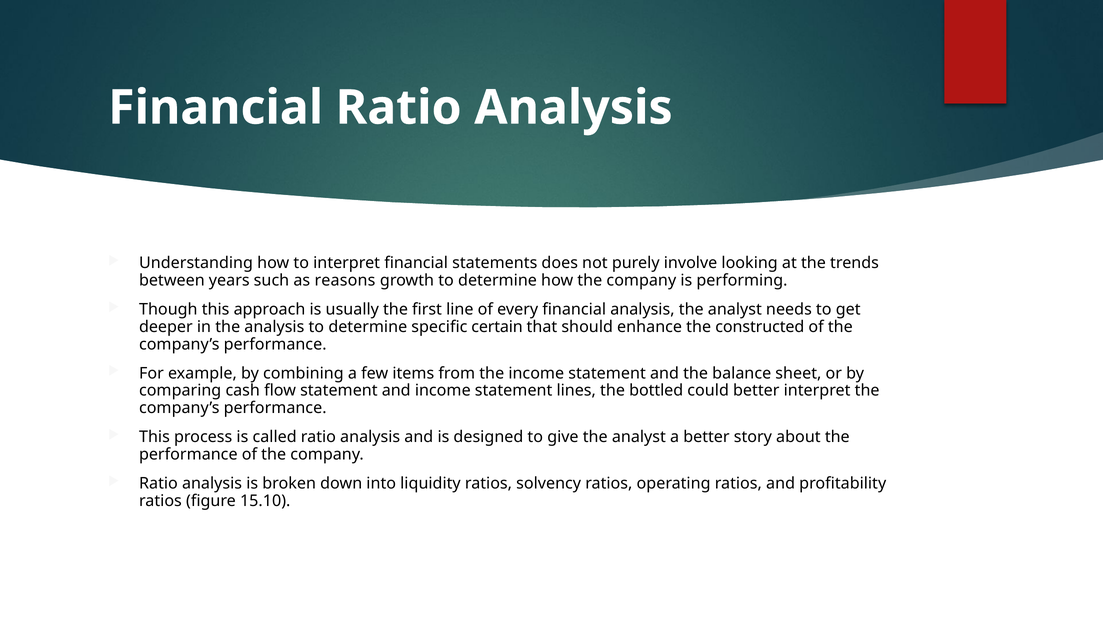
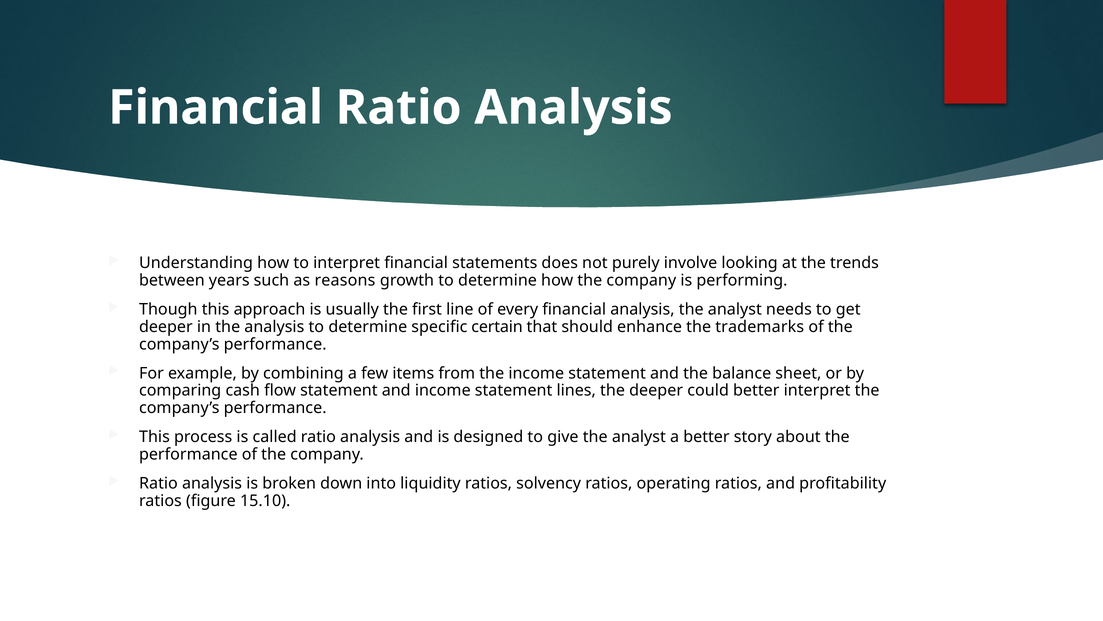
constructed: constructed -> trademarks
the bottled: bottled -> deeper
